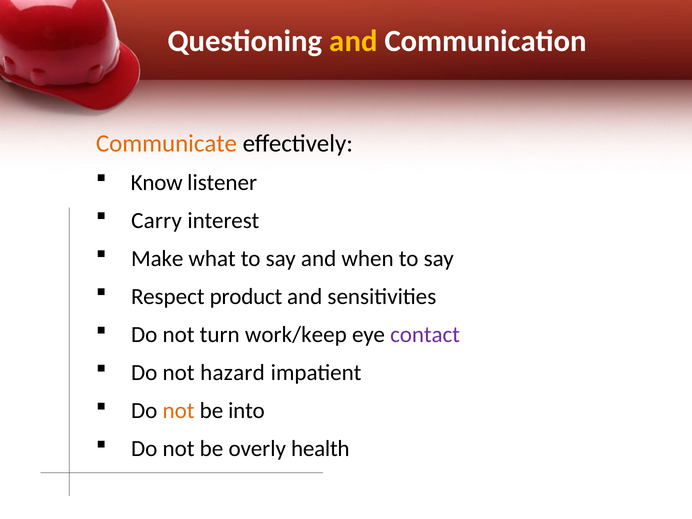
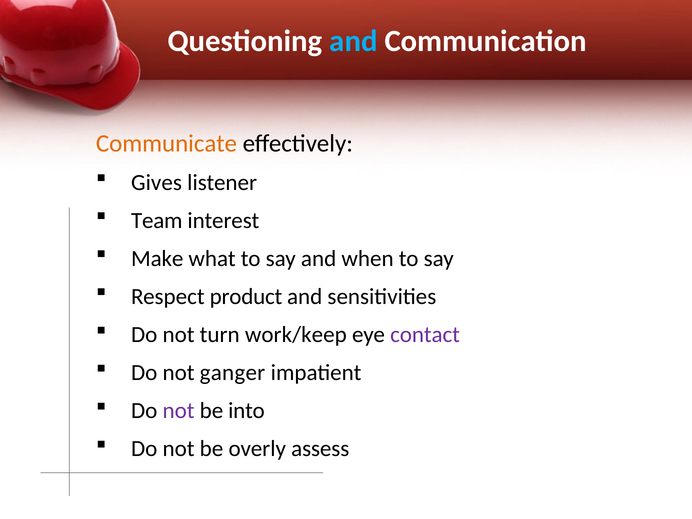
and at (353, 41) colour: yellow -> light blue
Know: Know -> Gives
Carry: Carry -> Team
hazard: hazard -> ganger
not at (179, 411) colour: orange -> purple
health: health -> assess
